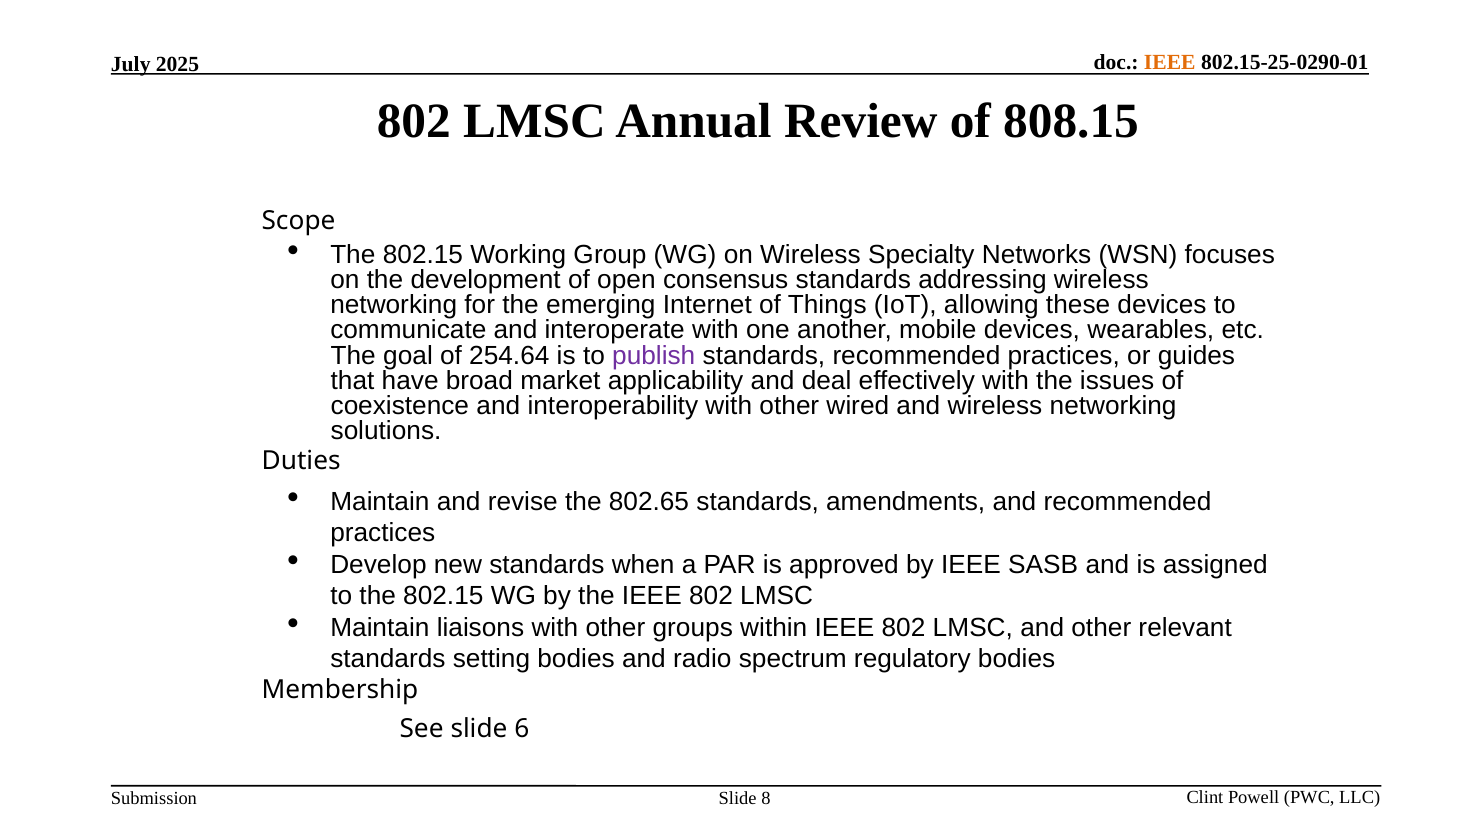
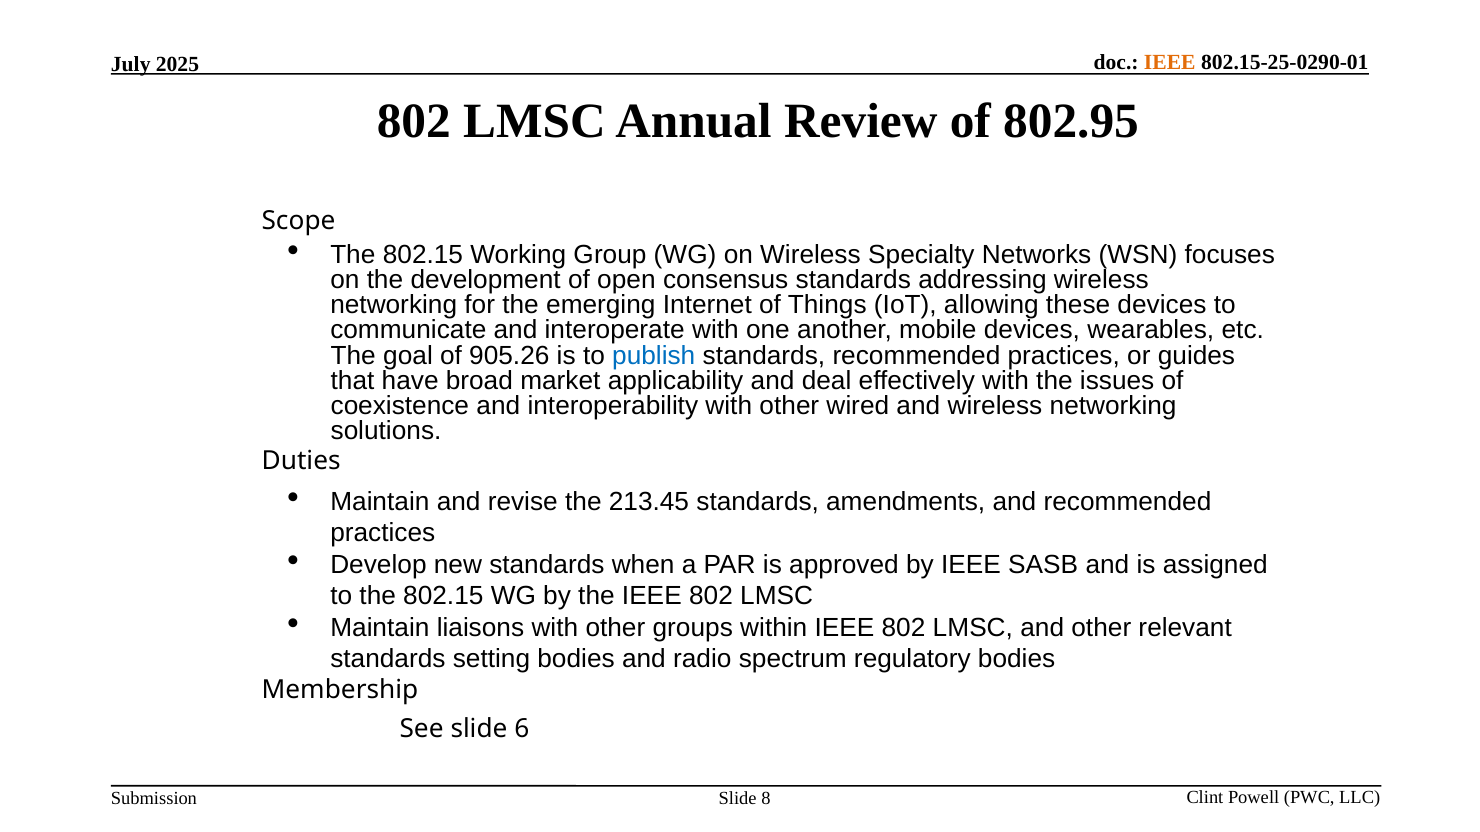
808.15: 808.15 -> 802.95
254.64: 254.64 -> 905.26
publish colour: purple -> blue
802.65: 802.65 -> 213.45
